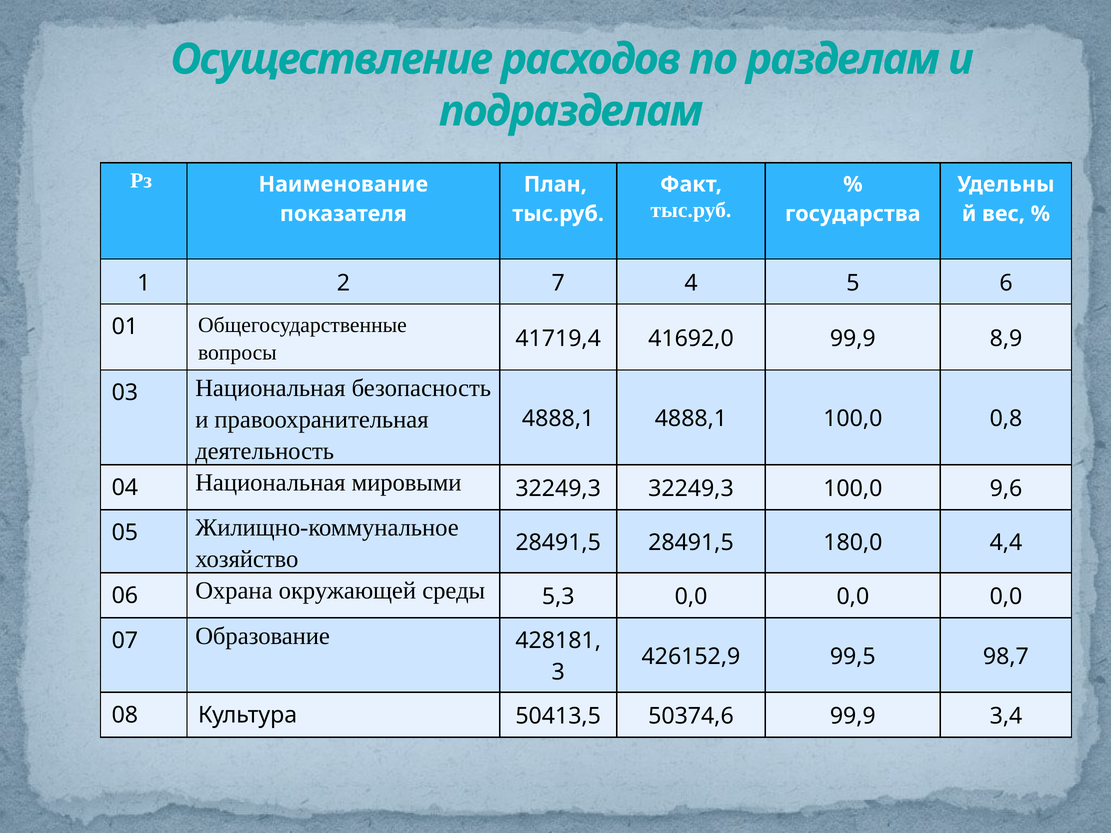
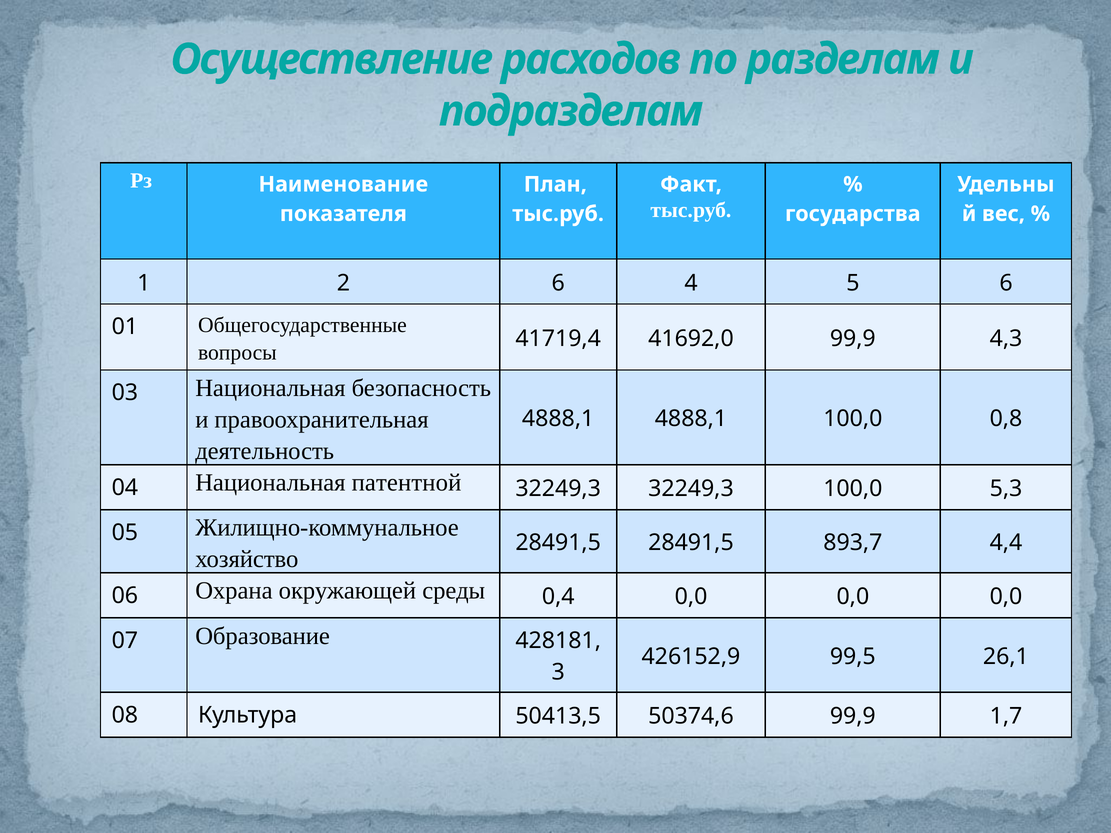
2 7: 7 -> 6
8,9: 8,9 -> 4,3
мировыми: мировыми -> патентной
9,6: 9,6 -> 5,3
180,0: 180,0 -> 893,7
5,3: 5,3 -> 0,4
98,7: 98,7 -> 26,1
3,4: 3,4 -> 1,7
